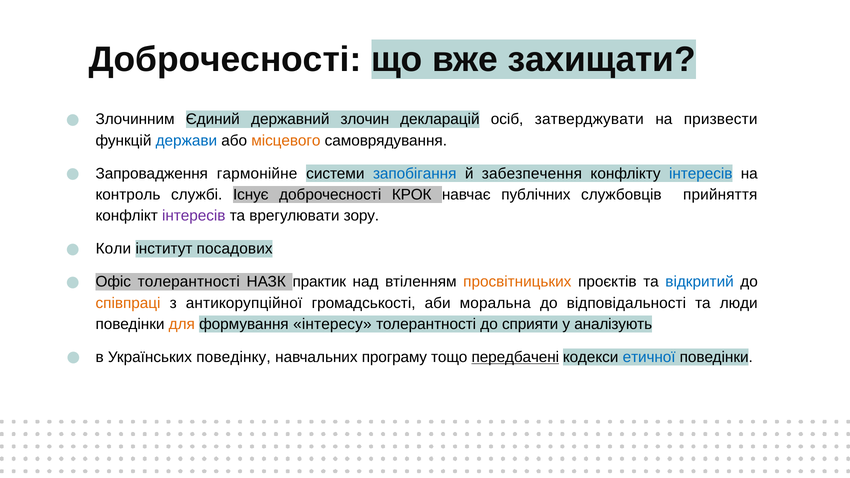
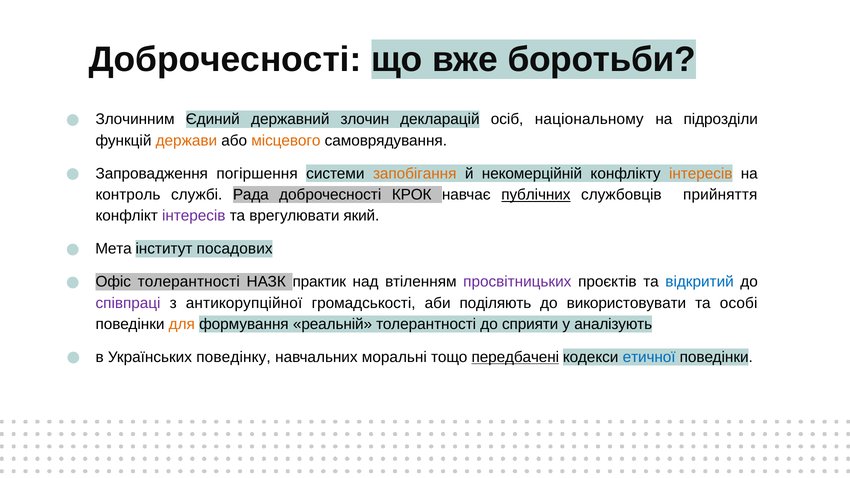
захищати: захищати -> боротьби
затверджувати: затверджувати -> національному
призвести: призвести -> підрозділи
держави colour: blue -> orange
гармонійне: гармонійне -> погіршення
запобігання colour: blue -> orange
забезпечення: забезпечення -> некомерційній
інтересів at (701, 174) colour: blue -> orange
Існує: Існує -> Рада
публічних underline: none -> present
зору: зору -> який
Коли: Коли -> Мета
просвітницьких colour: orange -> purple
співпраці colour: orange -> purple
моральна: моральна -> поділяють
відповідальності: відповідальності -> використовувати
люди: люди -> особі
інтересу: інтересу -> реальній
програму: програму -> моральні
